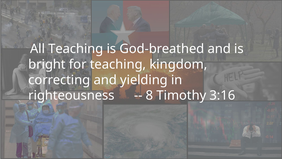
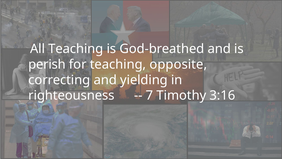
bright: bright -> perish
kingdom: kingdom -> opposite
8: 8 -> 7
